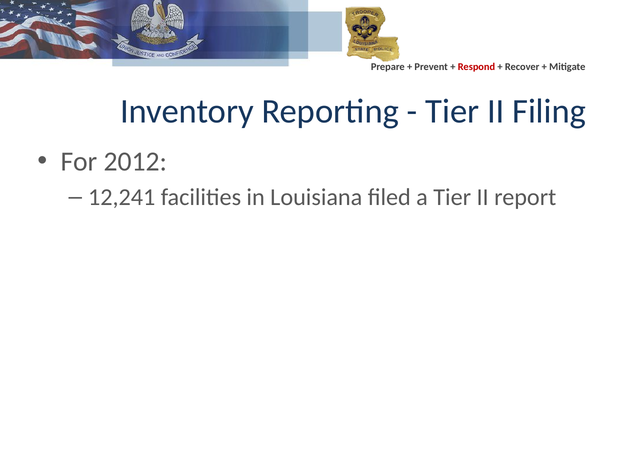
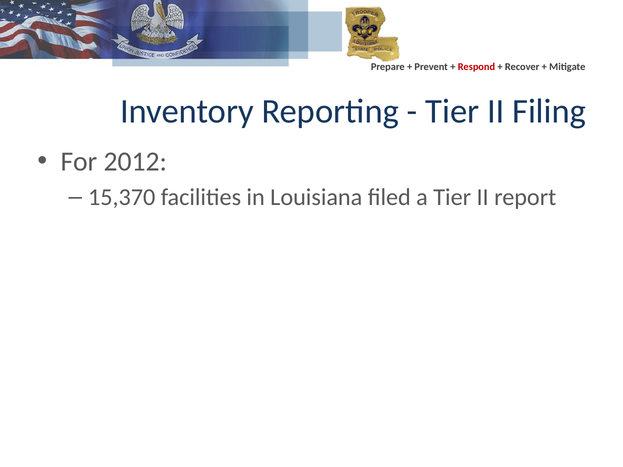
12,241: 12,241 -> 15,370
